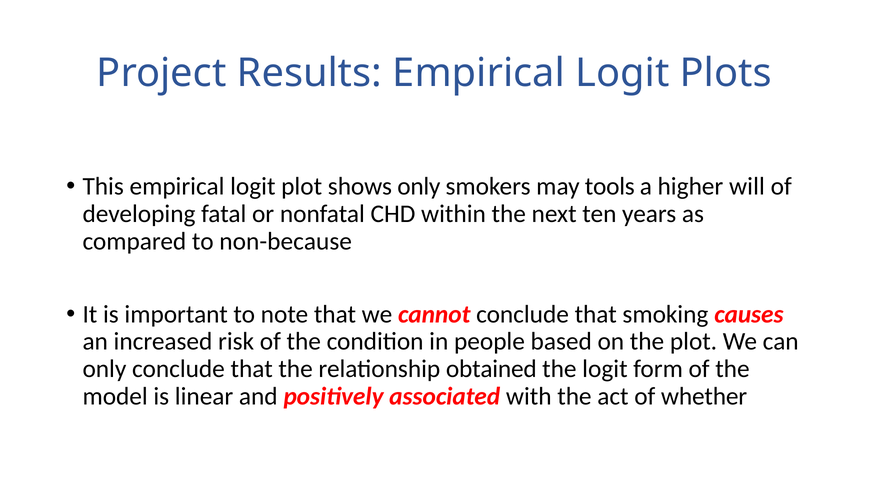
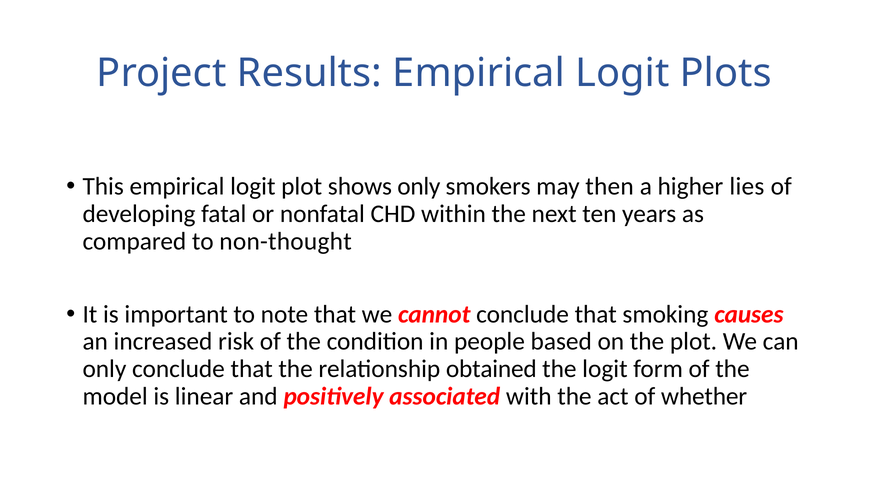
tools: tools -> then
will: will -> lies
non-because: non-because -> non-thought
